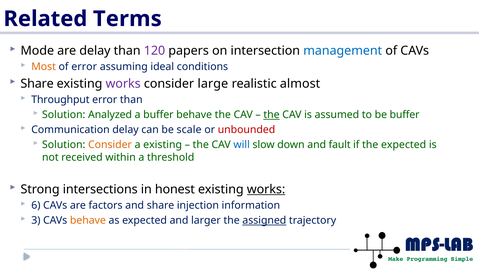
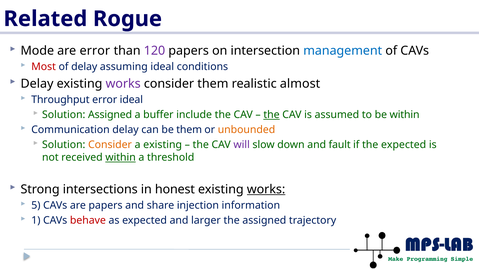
Terms: Terms -> Rogue
are delay: delay -> error
Most colour: orange -> red
of error: error -> delay
Share at (37, 84): Share -> Delay
consider large: large -> them
error than: than -> ideal
Solution Analyzed: Analyzed -> Assigned
buffer behave: behave -> include
be buffer: buffer -> within
be scale: scale -> them
unbounded colour: red -> orange
will colour: blue -> purple
within at (121, 158) underline: none -> present
6: 6 -> 5
are factors: factors -> papers
3: 3 -> 1
behave at (88, 221) colour: orange -> red
assigned at (264, 221) underline: present -> none
